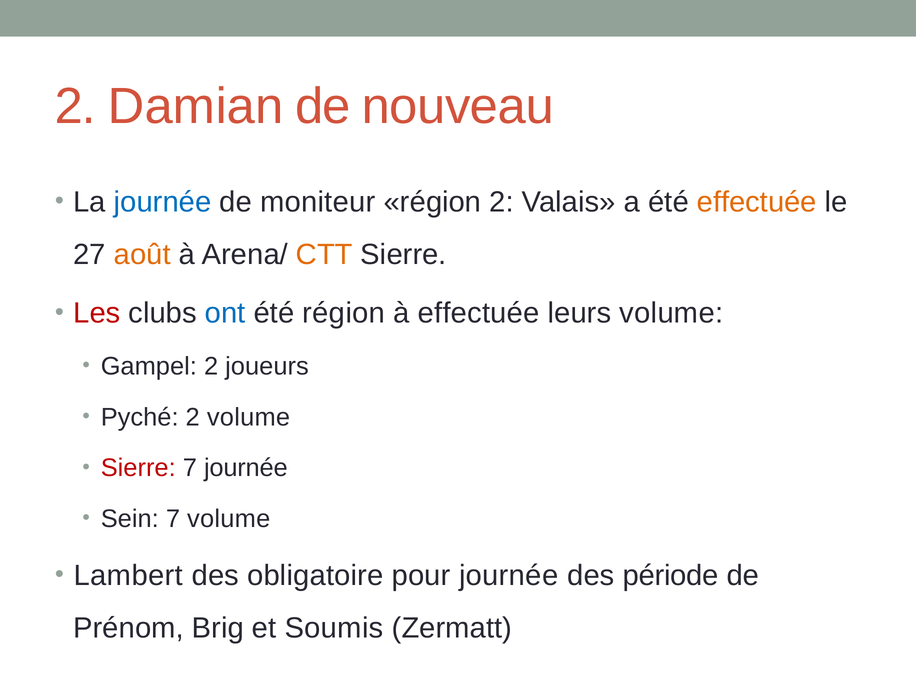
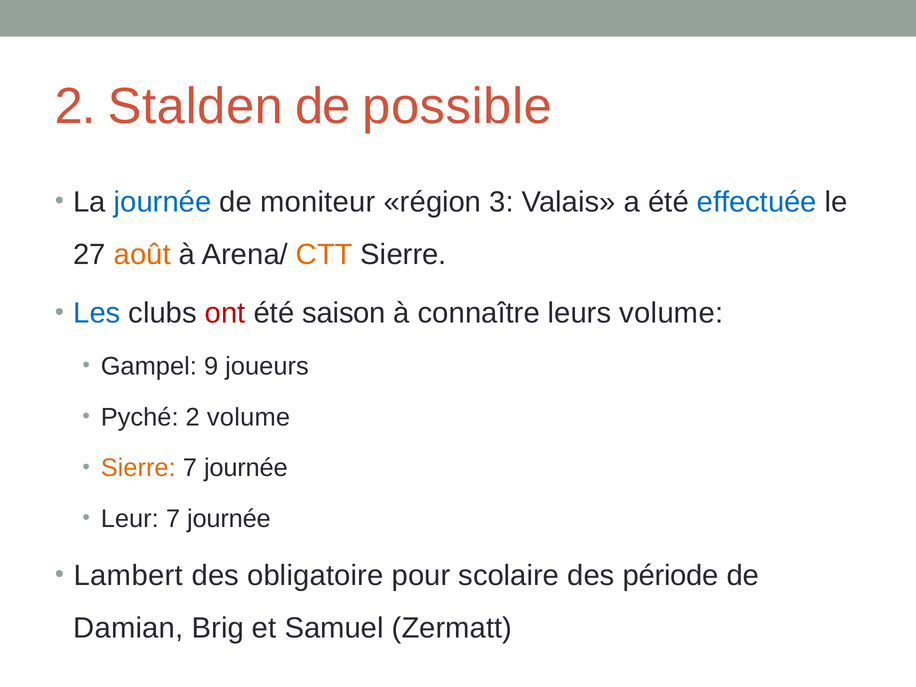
Damian: Damian -> Stalden
nouveau: nouveau -> possible
région 2: 2 -> 3
effectuée at (757, 202) colour: orange -> blue
Les colour: red -> blue
ont colour: blue -> red
été région: région -> saison
à effectuée: effectuée -> connaître
Gampel 2: 2 -> 9
Sierre at (138, 468) colour: red -> orange
Sein: Sein -> Leur
volume at (229, 519): volume -> journée
pour journée: journée -> scolaire
Prénom: Prénom -> Damian
Soumis: Soumis -> Samuel
